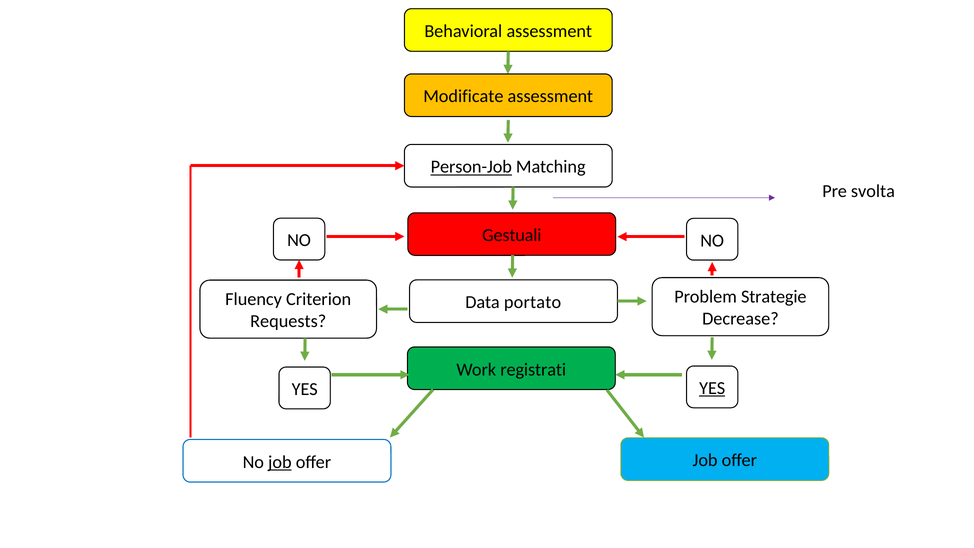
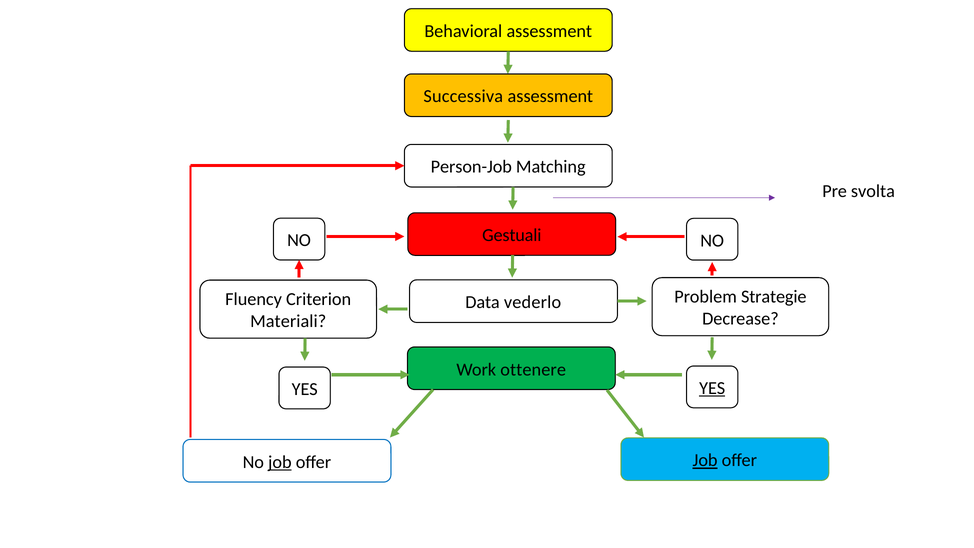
Modificate: Modificate -> Successiva
Person-Job underline: present -> none
portato: portato -> vederlo
Requests: Requests -> Materiali
registrati: registrati -> ottenere
Job at (705, 460) underline: none -> present
